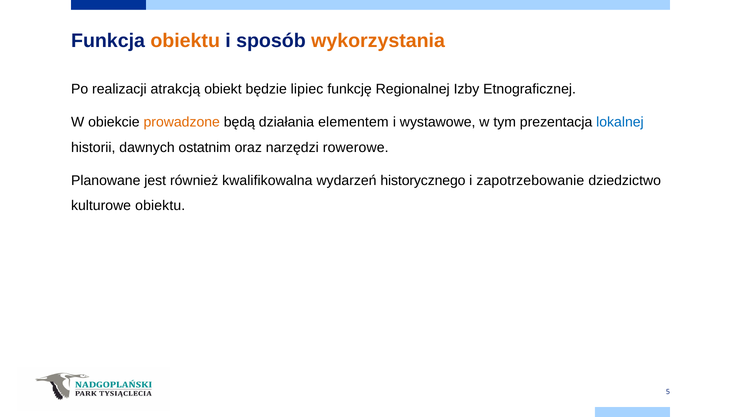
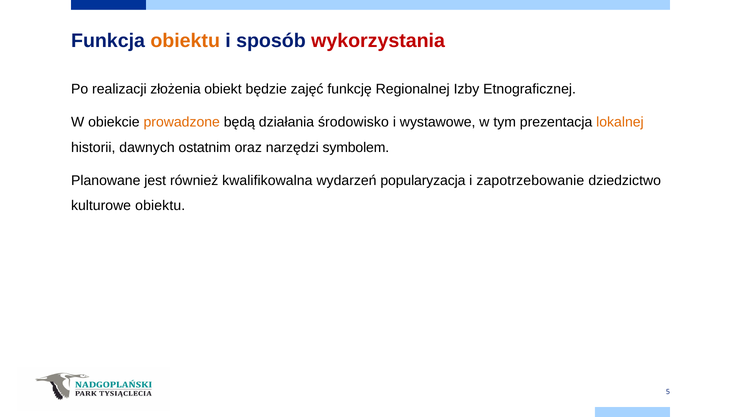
wykorzystania colour: orange -> red
atrakcją: atrakcją -> złożenia
lipiec: lipiec -> zajęć
elementem: elementem -> środowisko
lokalnej colour: blue -> orange
rowerowe: rowerowe -> symbolem
historycznego: historycznego -> popularyzacja
